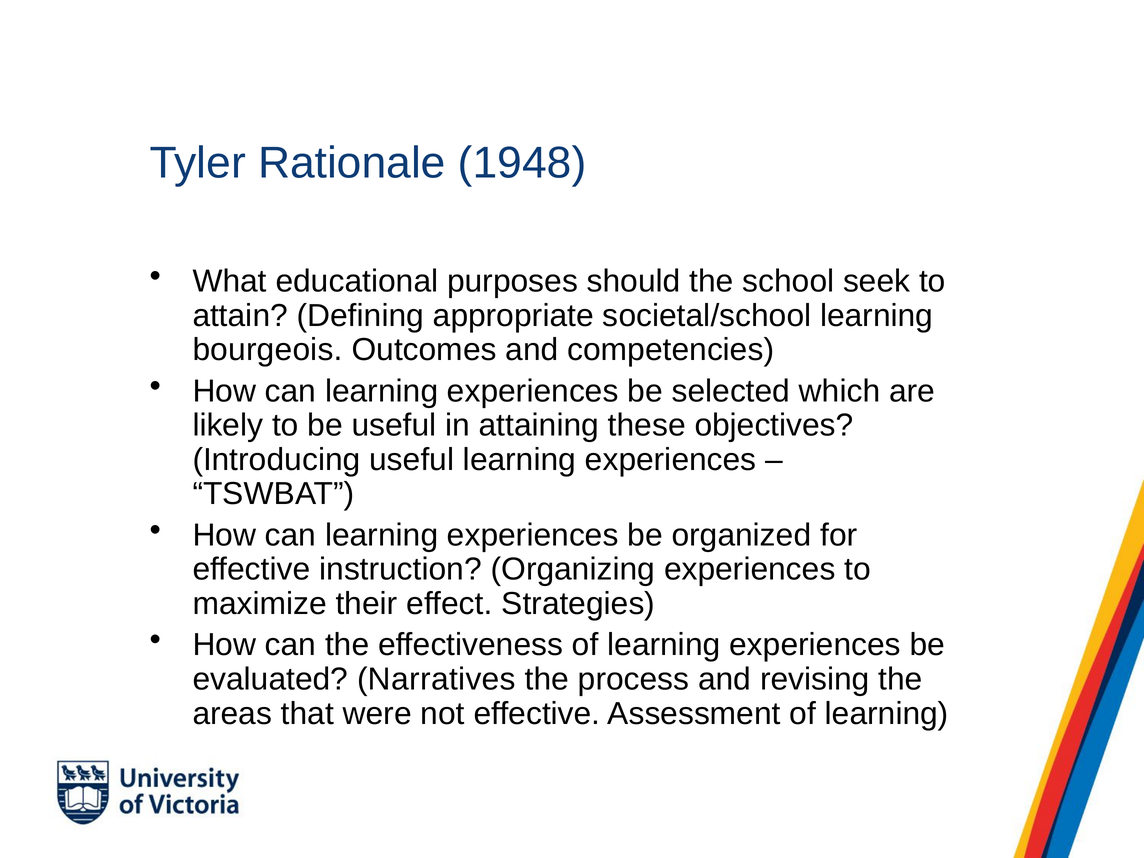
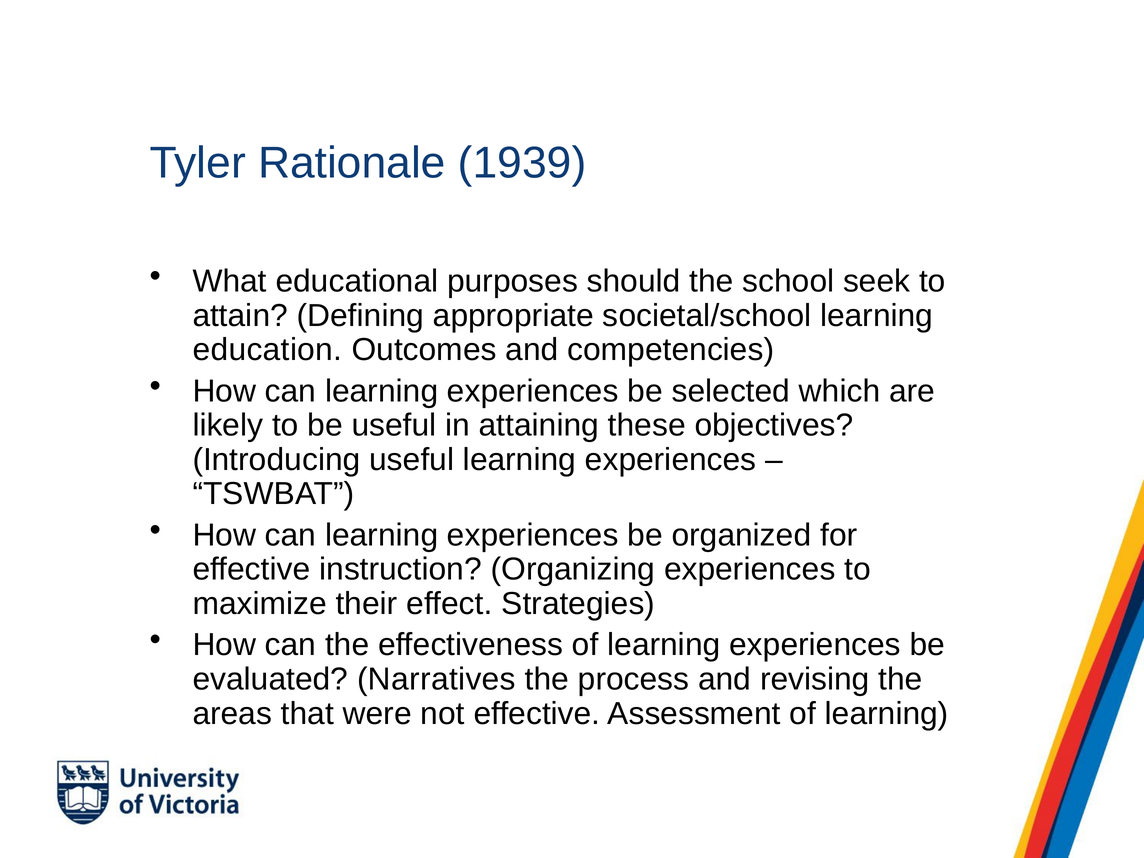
1948: 1948 -> 1939
bourgeois: bourgeois -> education
